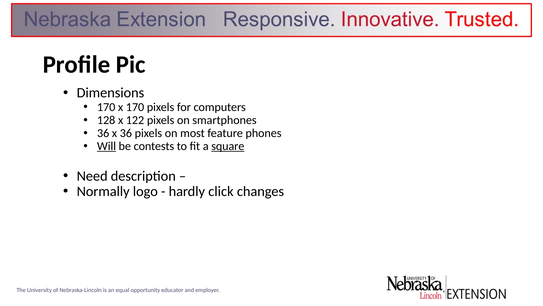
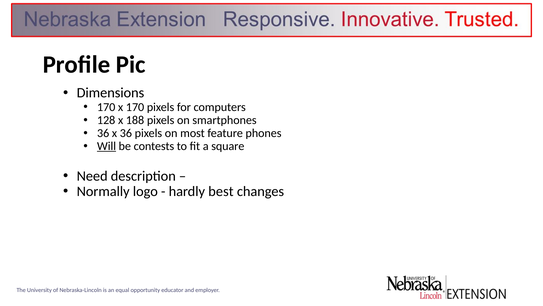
122: 122 -> 188
square underline: present -> none
click: click -> best
